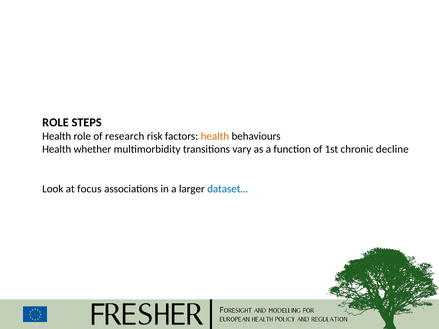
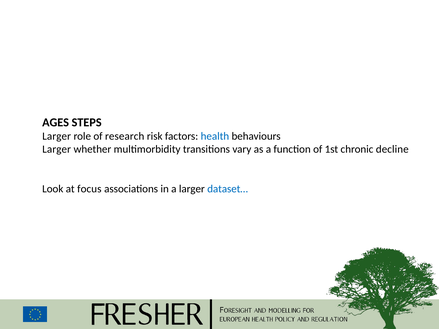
ROLE at (55, 122): ROLE -> AGES
Health at (57, 136): Health -> Larger
health at (215, 136) colour: orange -> blue
Health at (57, 149): Health -> Larger
